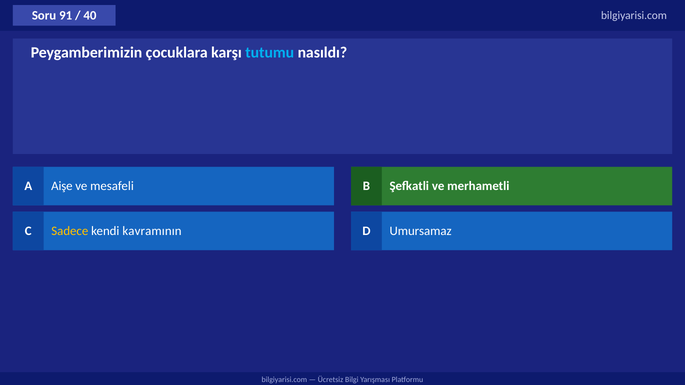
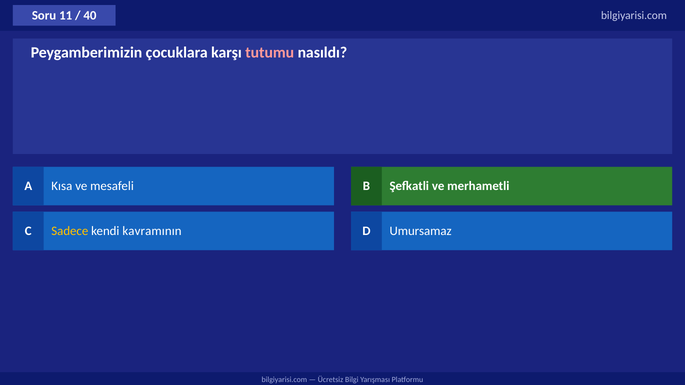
91: 91 -> 11
tutumu colour: light blue -> pink
Aişe: Aişe -> Kısa
